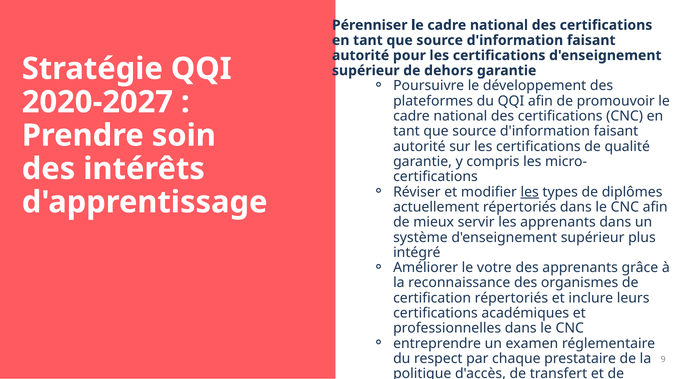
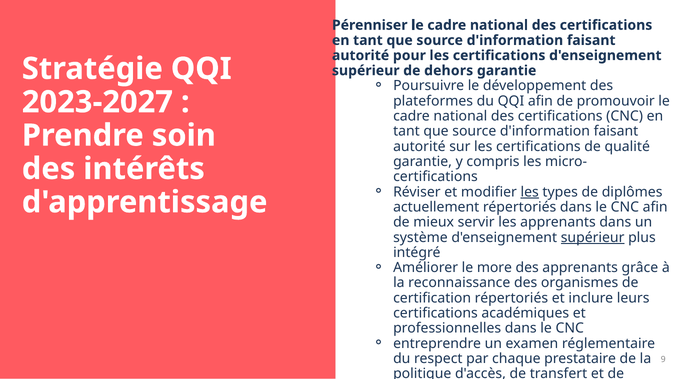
2020-2027: 2020-2027 -> 2023-2027
supérieur at (593, 237) underline: none -> present
votre: votre -> more
